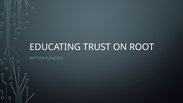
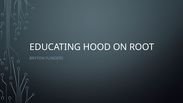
TRUST: TRUST -> HOOD
